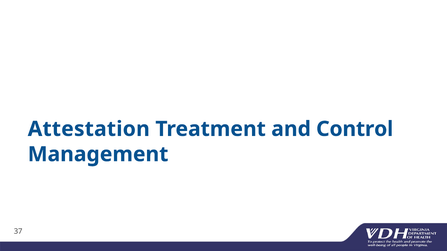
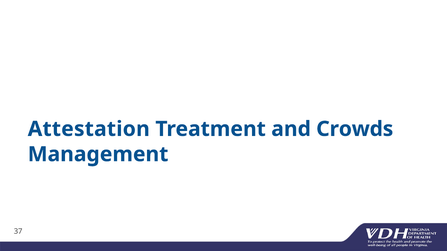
Control: Control -> Crowds
